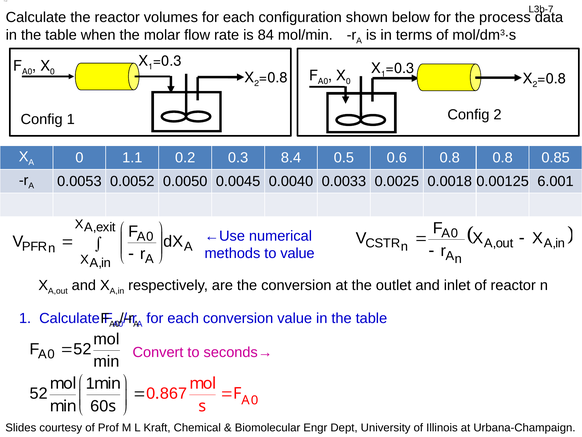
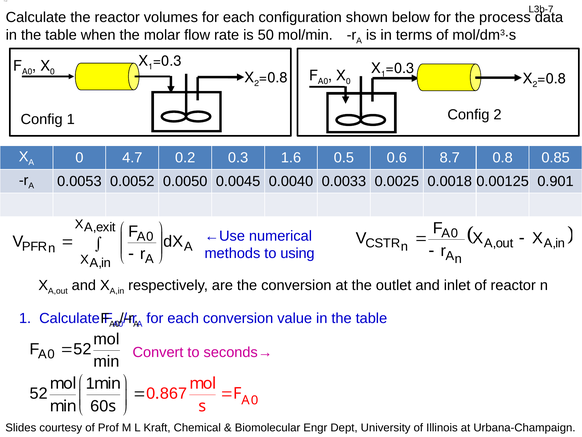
84: 84 -> 50
1.1: 1.1 -> 4.7
8.4: 8.4 -> 1.6
0.6 0.8: 0.8 -> 8.7
6.001: 6.001 -> 0.901
to value: value -> using
